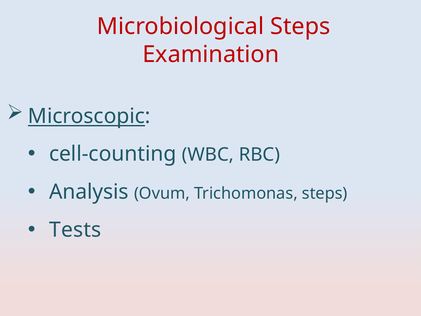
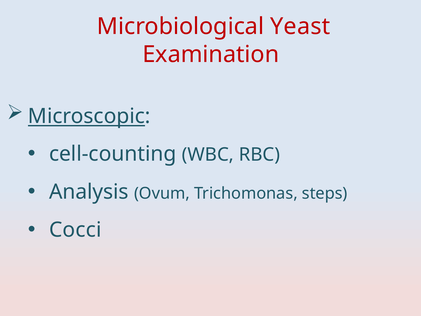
Microbiological Steps: Steps -> Yeast
Tests: Tests -> Cocci
